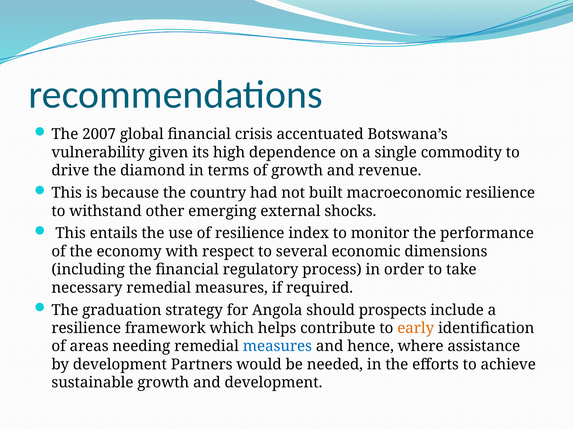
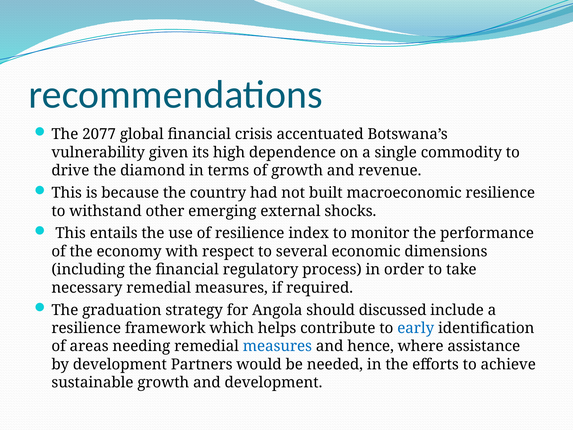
2007: 2007 -> 2077
prospects: prospects -> discussed
early colour: orange -> blue
